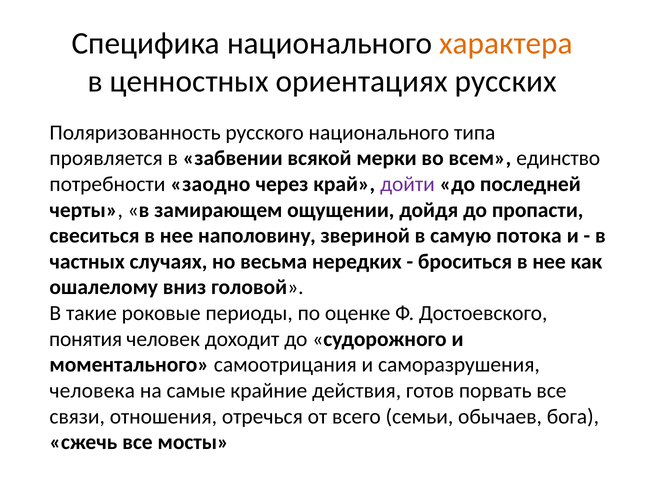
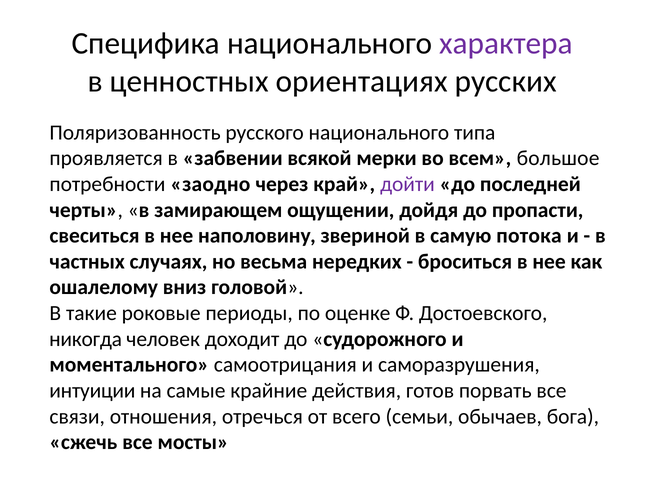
характера colour: orange -> purple
единство: единство -> большое
понятия: понятия -> никогда
человека: человека -> интуиции
